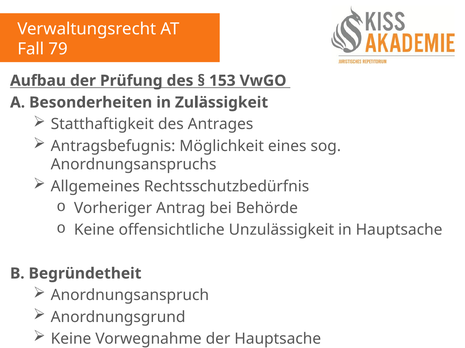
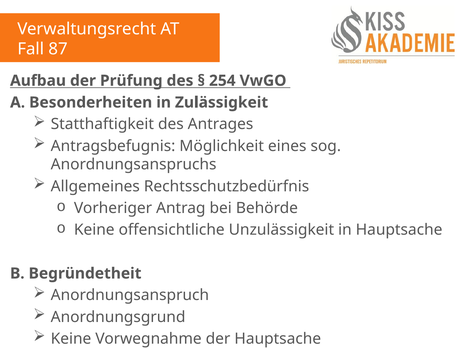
79: 79 -> 87
153: 153 -> 254
